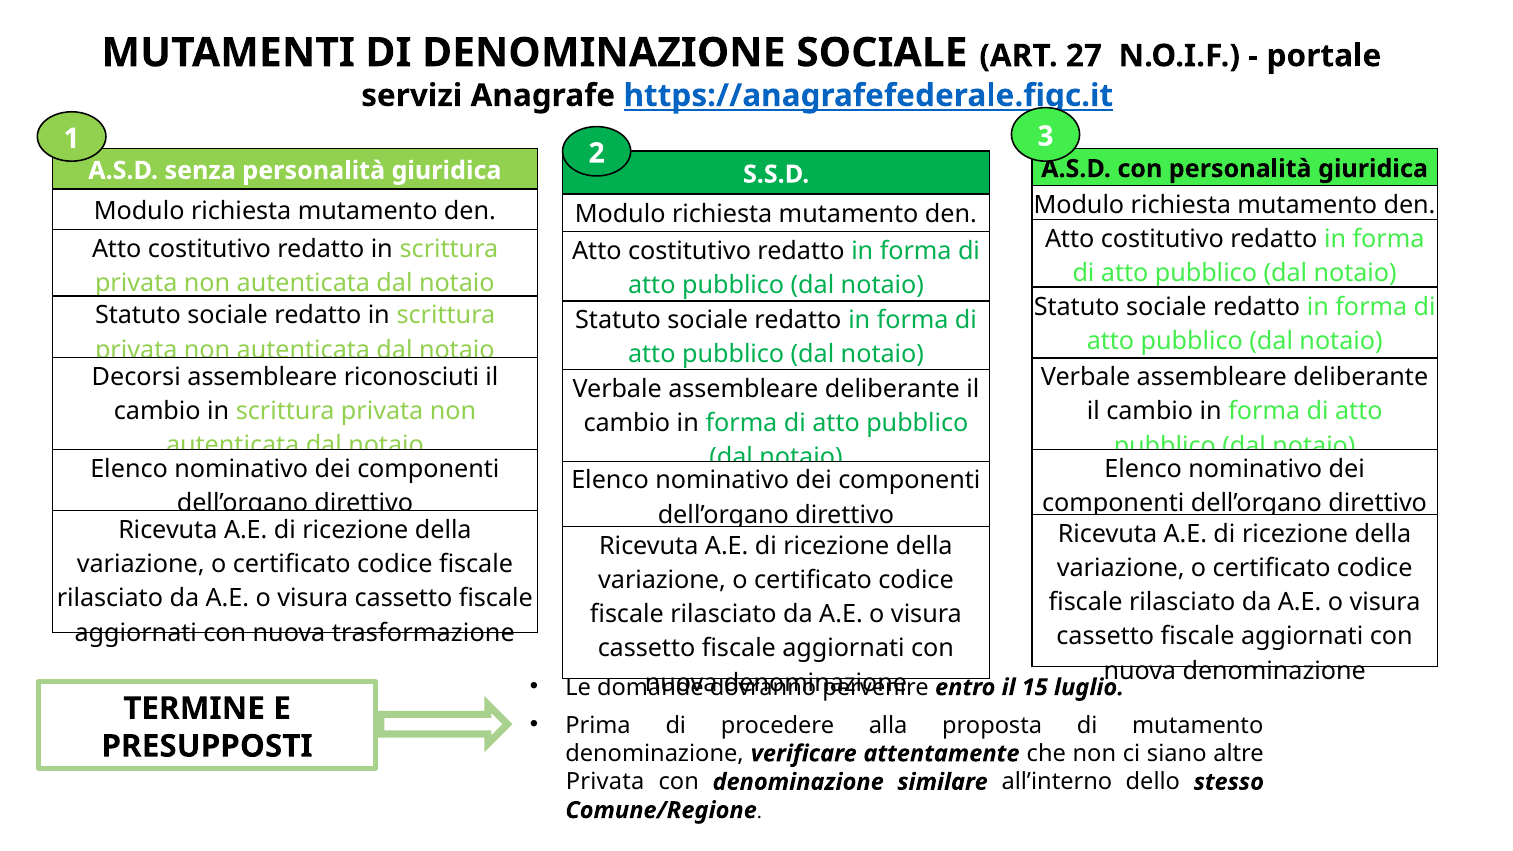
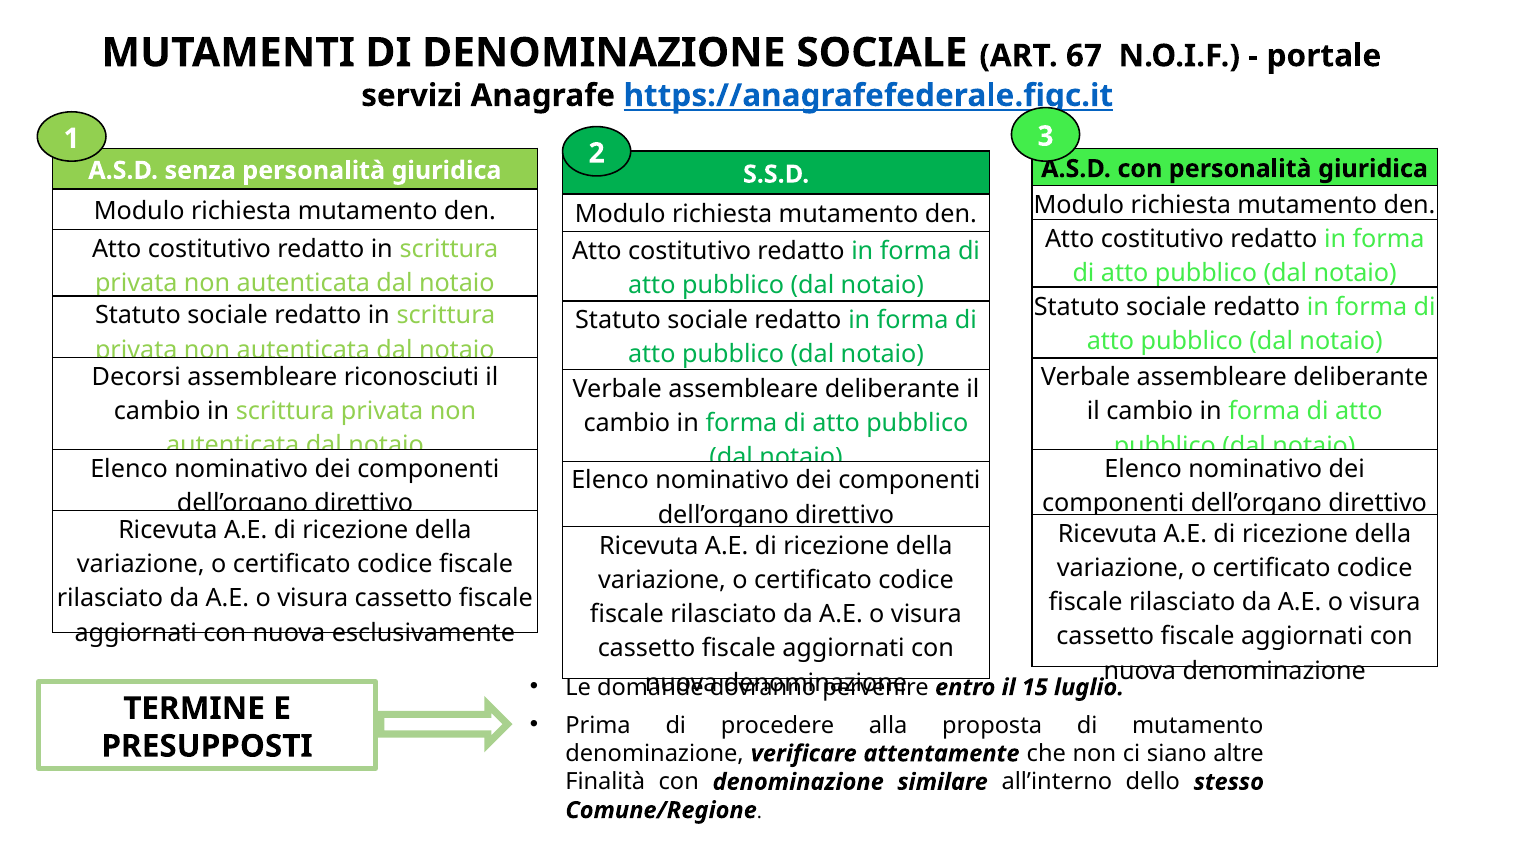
27: 27 -> 67
trasformazione: trasformazione -> esclusivamente
Privata at (605, 782): Privata -> Finalità
